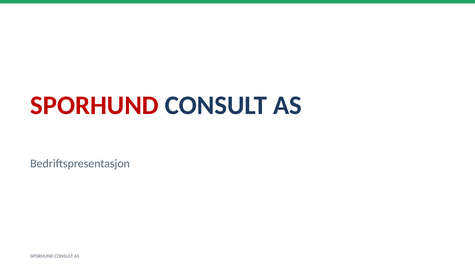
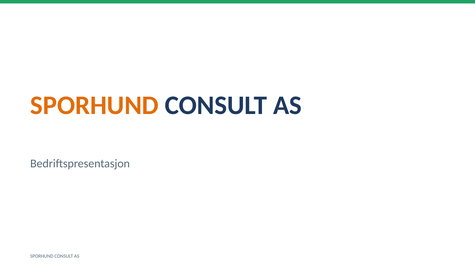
SPORHUND at (94, 105) colour: red -> orange
